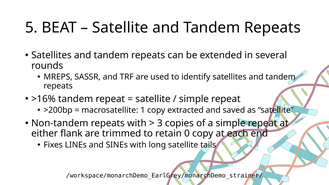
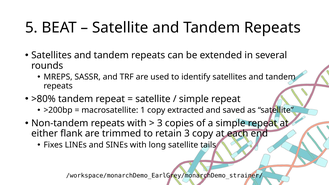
>16%: >16% -> >80%
retain 0: 0 -> 3
